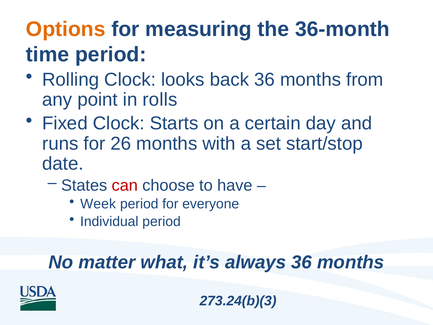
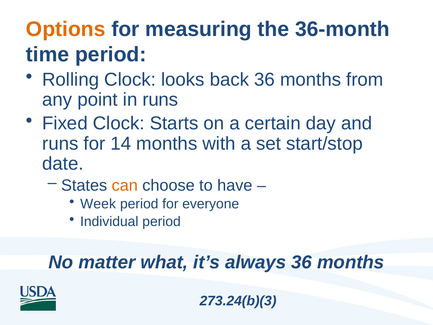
in rolls: rolls -> runs
26: 26 -> 14
can colour: red -> orange
